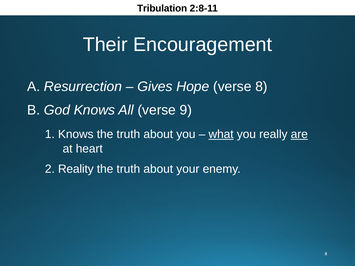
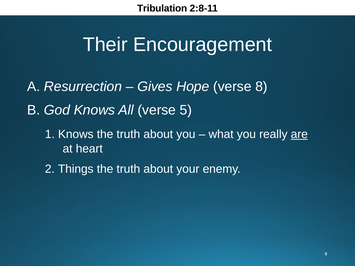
9: 9 -> 5
what underline: present -> none
Reality: Reality -> Things
